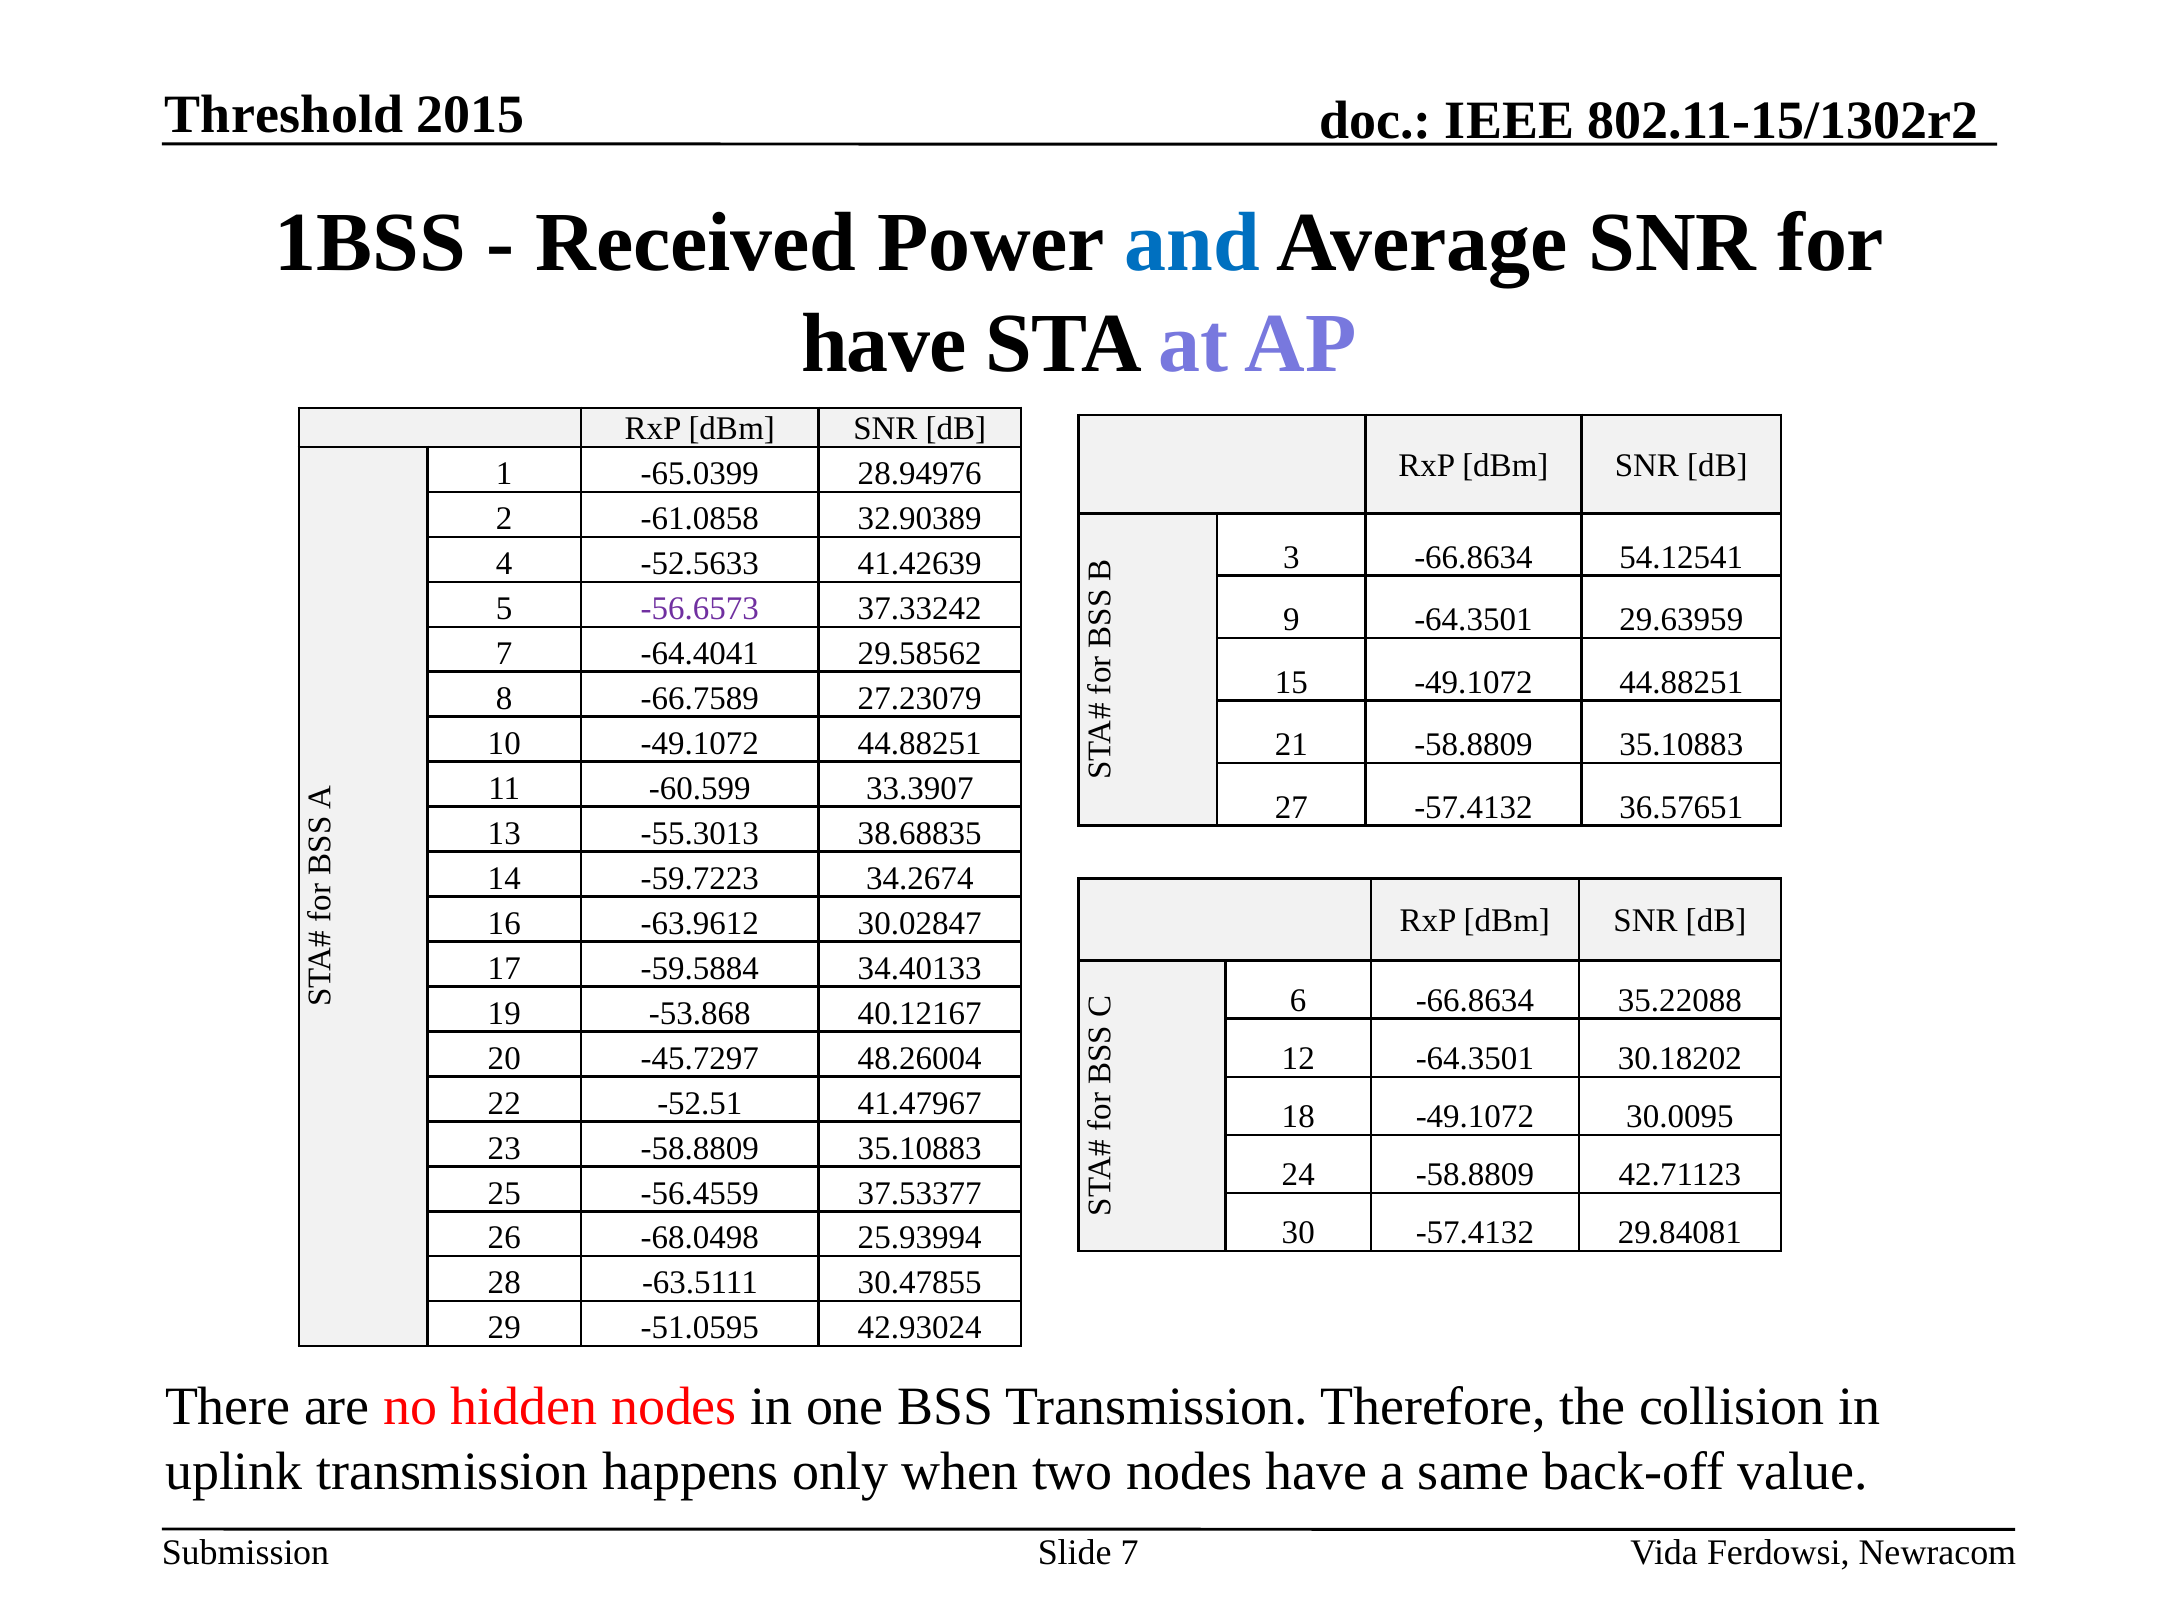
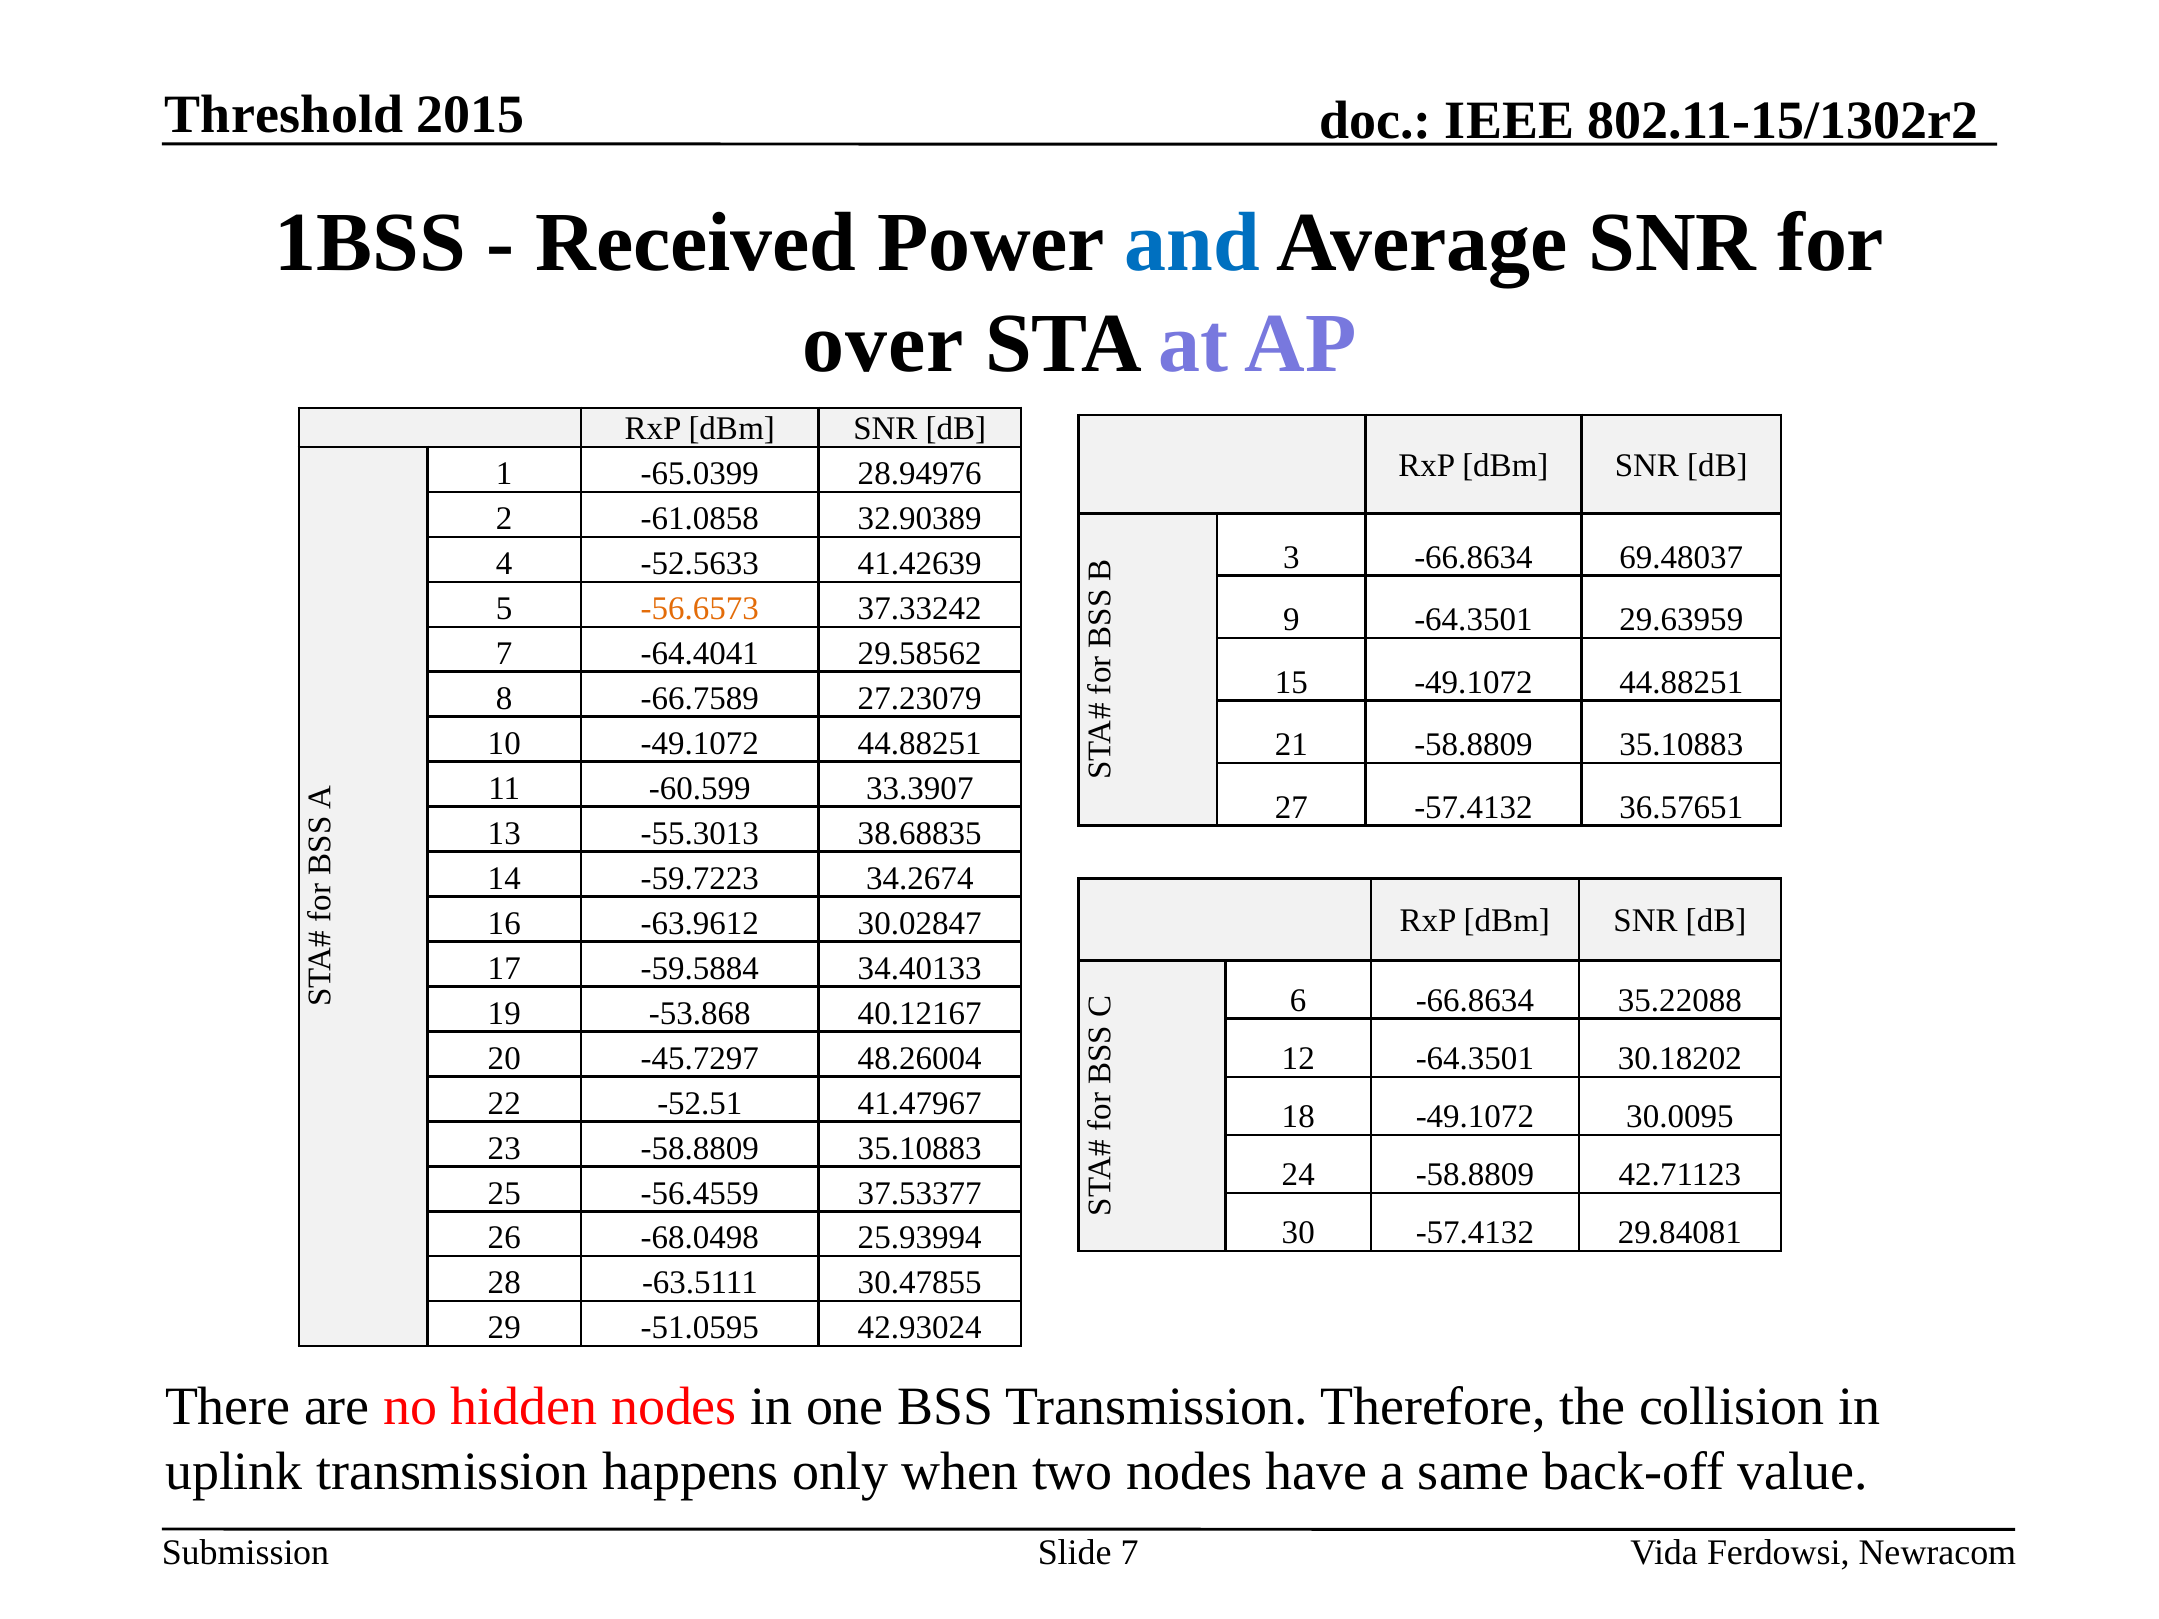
have at (884, 344): have -> over
54.12541: 54.12541 -> 69.48037
-56.6573 colour: purple -> orange
